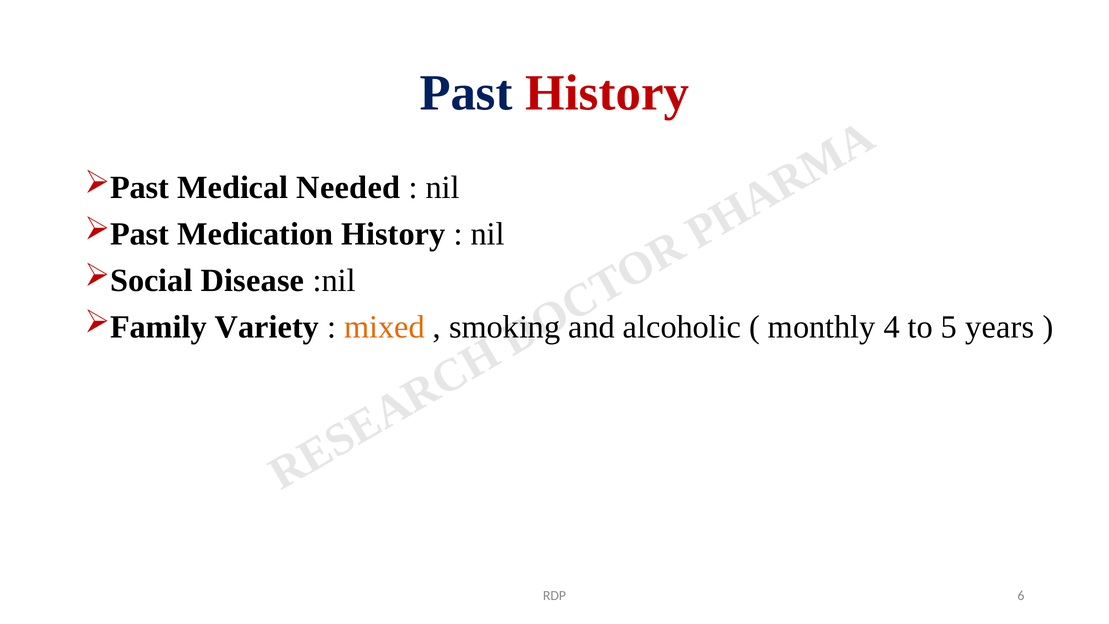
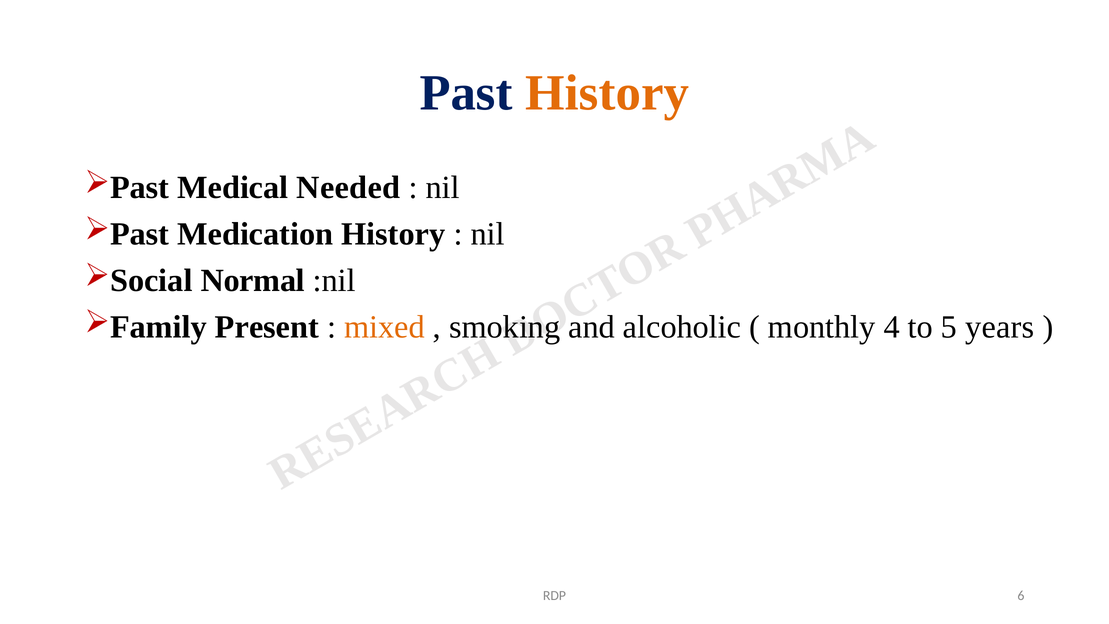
History at (607, 93) colour: red -> orange
Disease: Disease -> Normal
Variety: Variety -> Present
